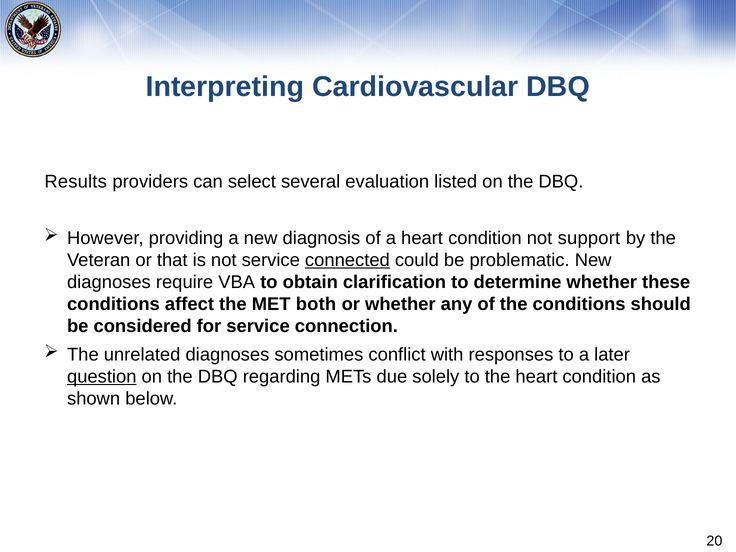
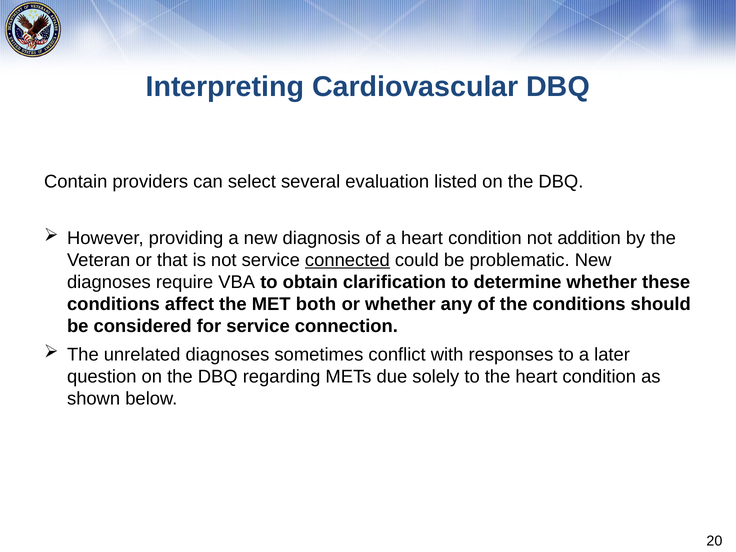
Results: Results -> Contain
support: support -> addition
question underline: present -> none
